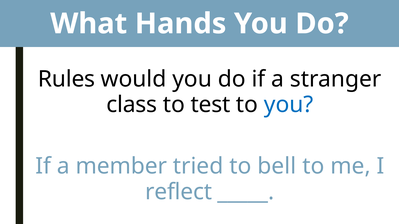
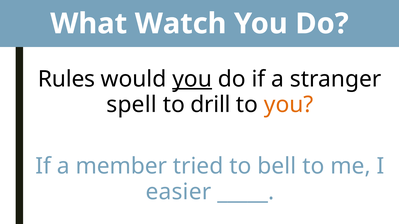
Hands: Hands -> Watch
you at (192, 79) underline: none -> present
class: class -> spell
test: test -> drill
you at (289, 105) colour: blue -> orange
reflect: reflect -> easier
